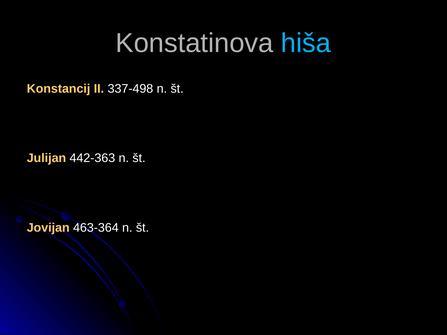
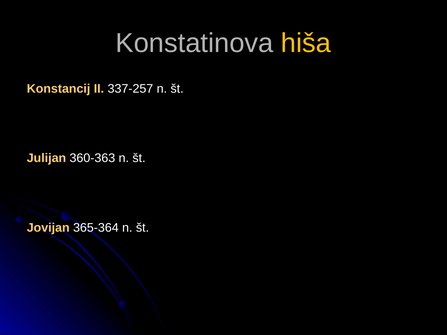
hiša colour: light blue -> yellow
337-498: 337-498 -> 337-257
442-363: 442-363 -> 360-363
463-364: 463-364 -> 365-364
